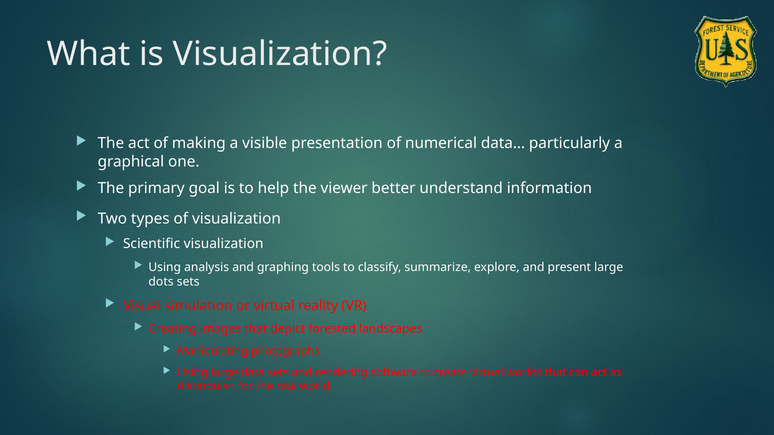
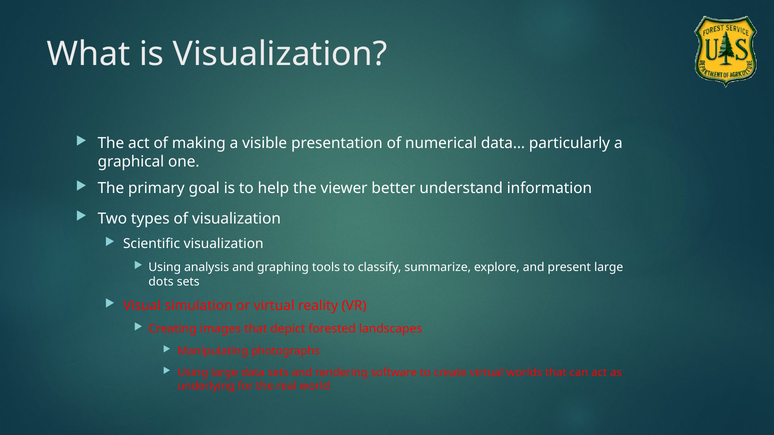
distinguish: distinguish -> underlying
